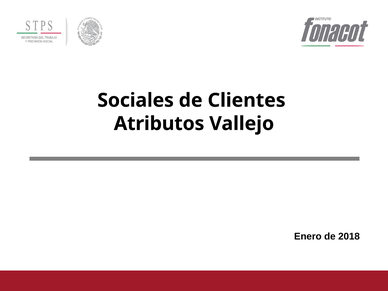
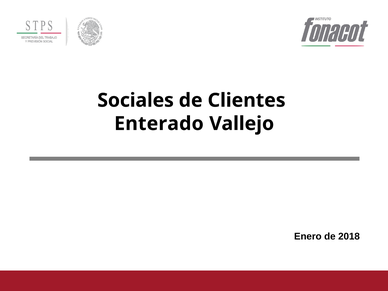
Atributos: Atributos -> Enterado
